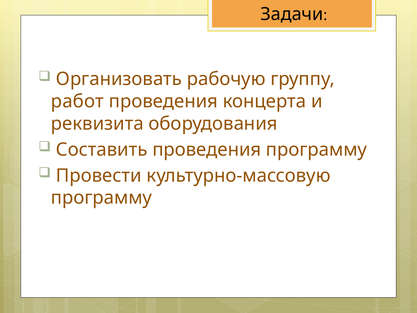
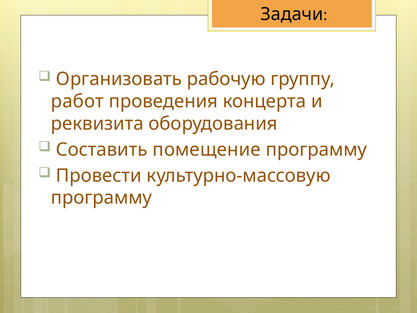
Составить проведения: проведения -> помещение
